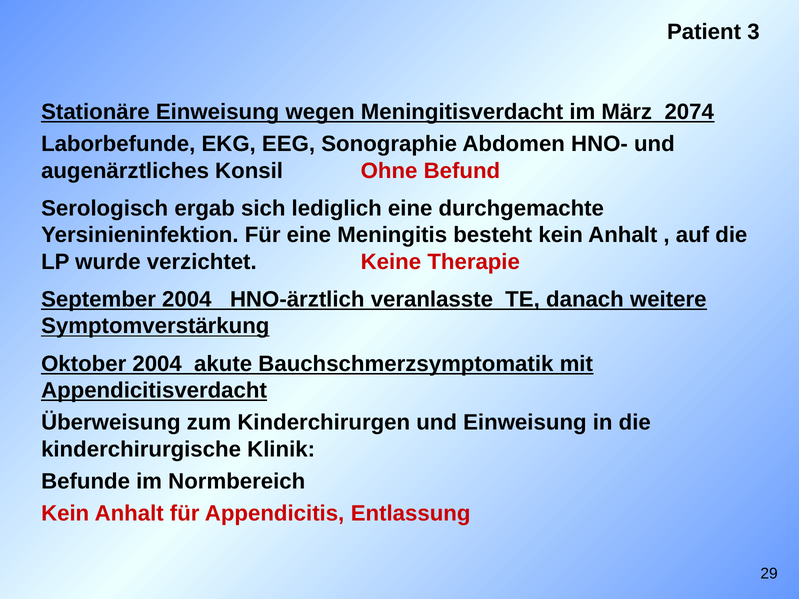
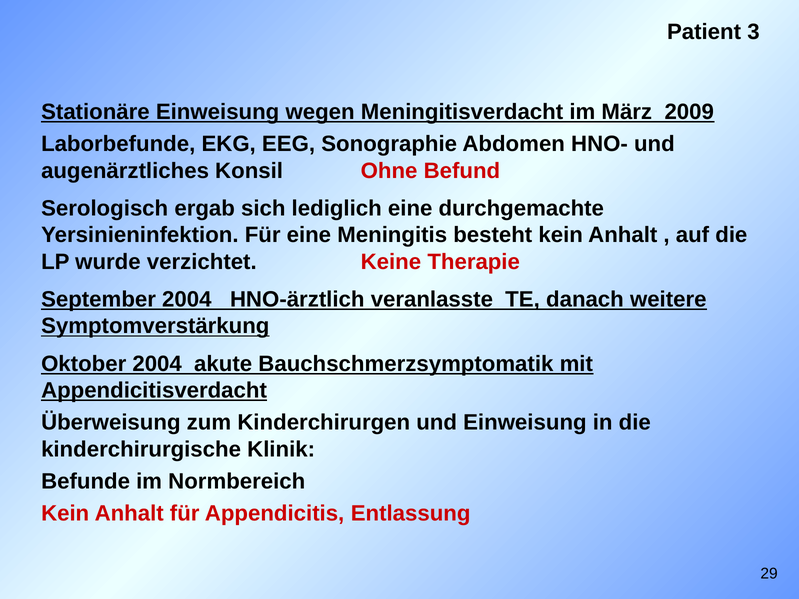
2074: 2074 -> 2009
